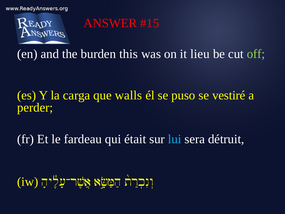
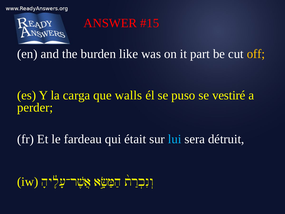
this: this -> like
lieu: lieu -> part
off colour: light green -> yellow
